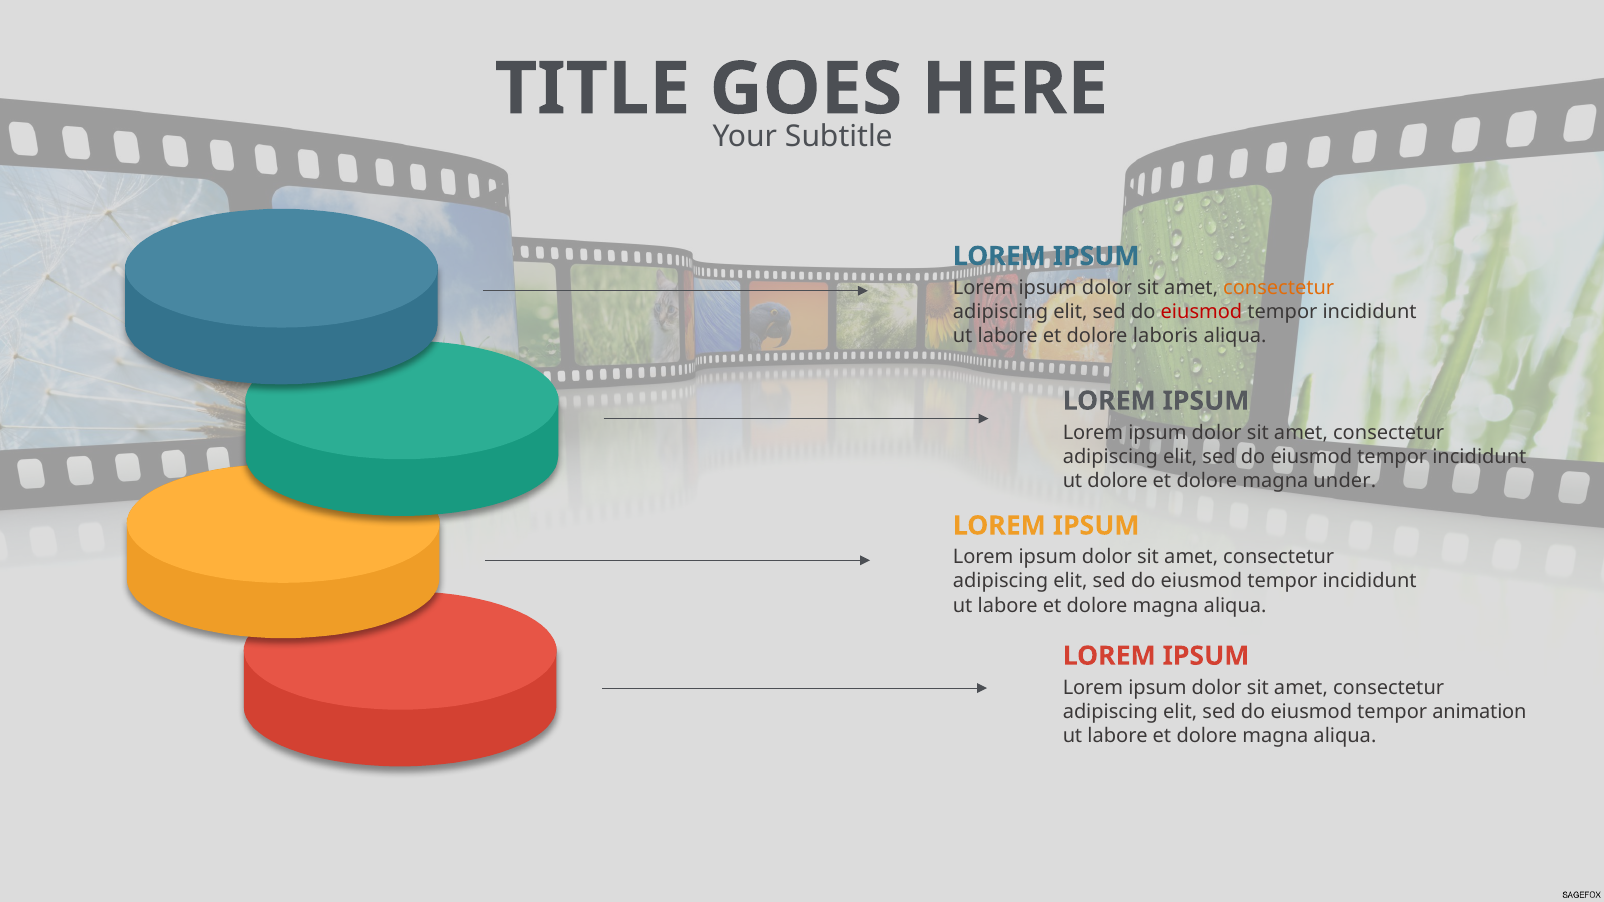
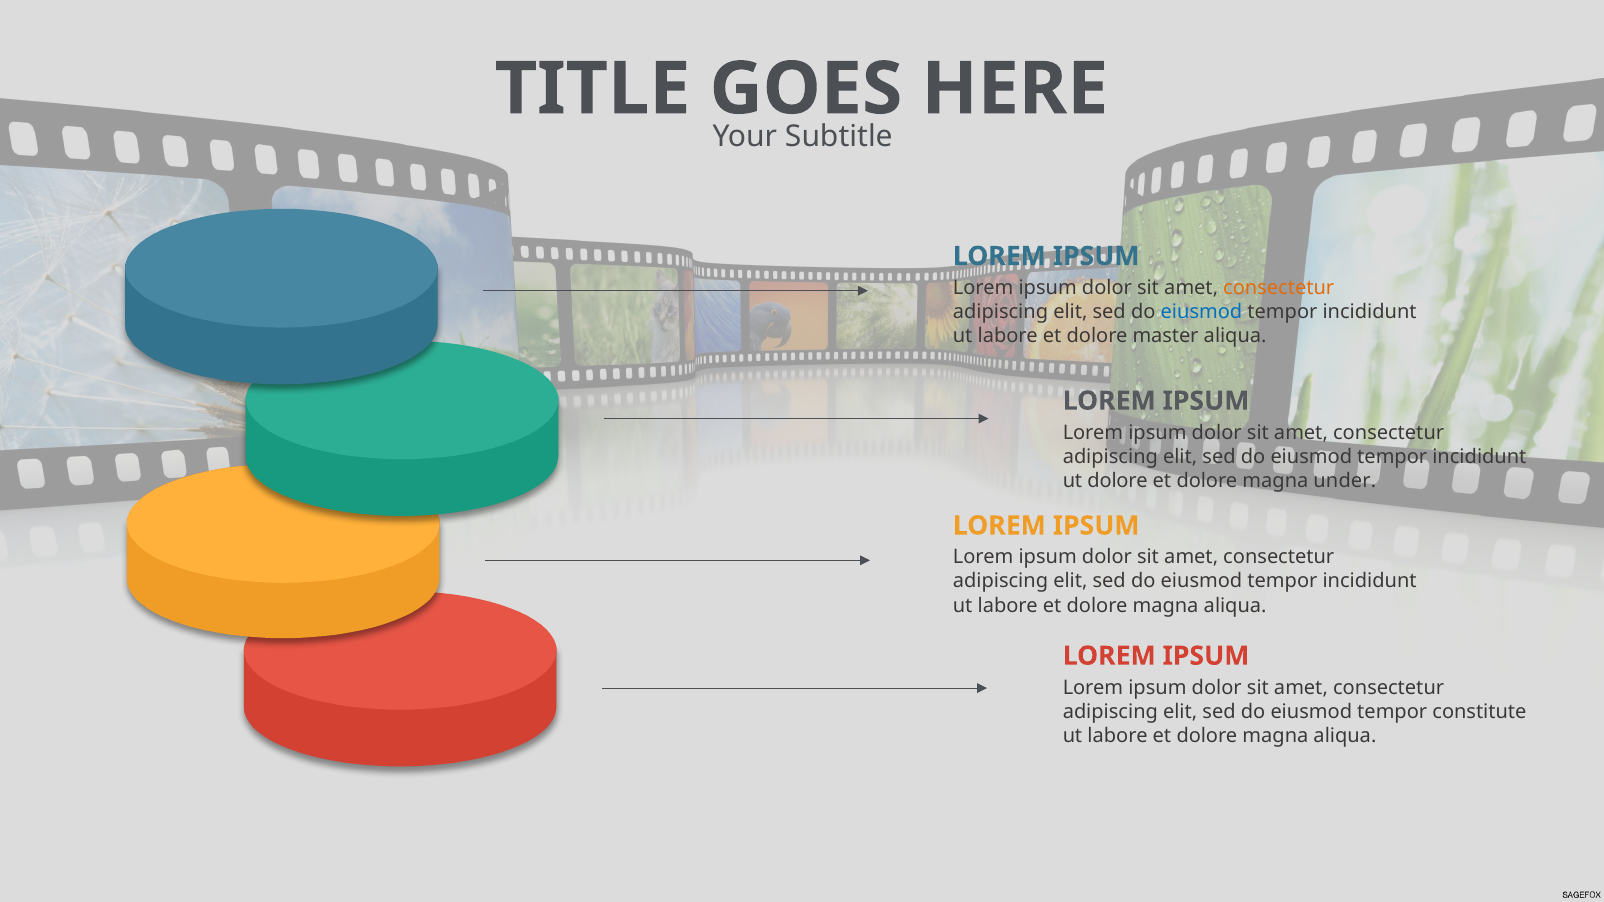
eiusmod at (1201, 312) colour: red -> blue
laboris: laboris -> master
animation: animation -> constitute
